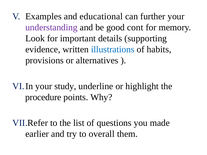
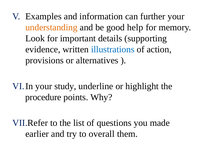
educational: educational -> information
understanding colour: purple -> orange
cont: cont -> help
habits: habits -> action
